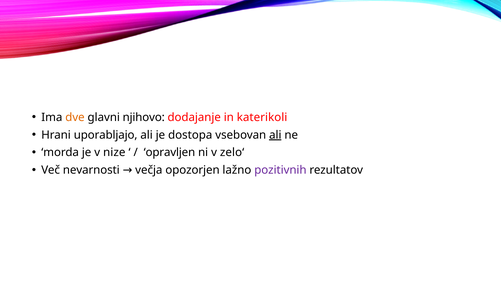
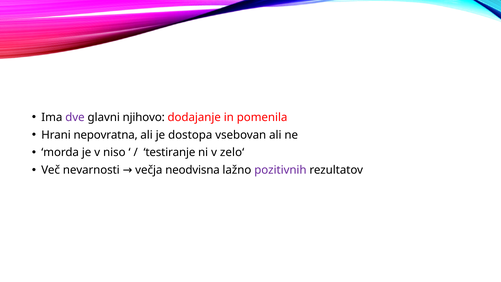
dve colour: orange -> purple
katerikoli: katerikoli -> pomenila
uporabljajo: uporabljajo -> nepovratna
ali at (275, 135) underline: present -> none
nize: nize -> niso
opravljen: opravljen -> testiranje
opozorjen: opozorjen -> neodvisna
